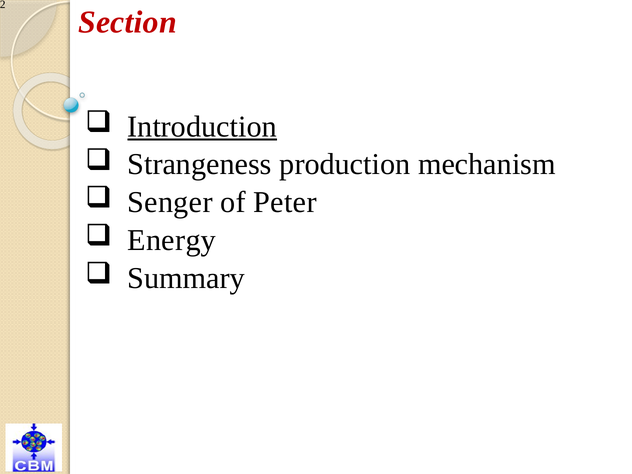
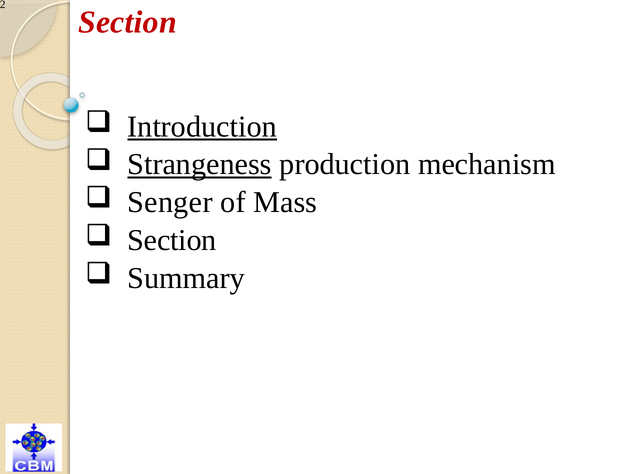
Strangeness underline: none -> present
Peter: Peter -> Mass
Energy at (172, 240): Energy -> Section
